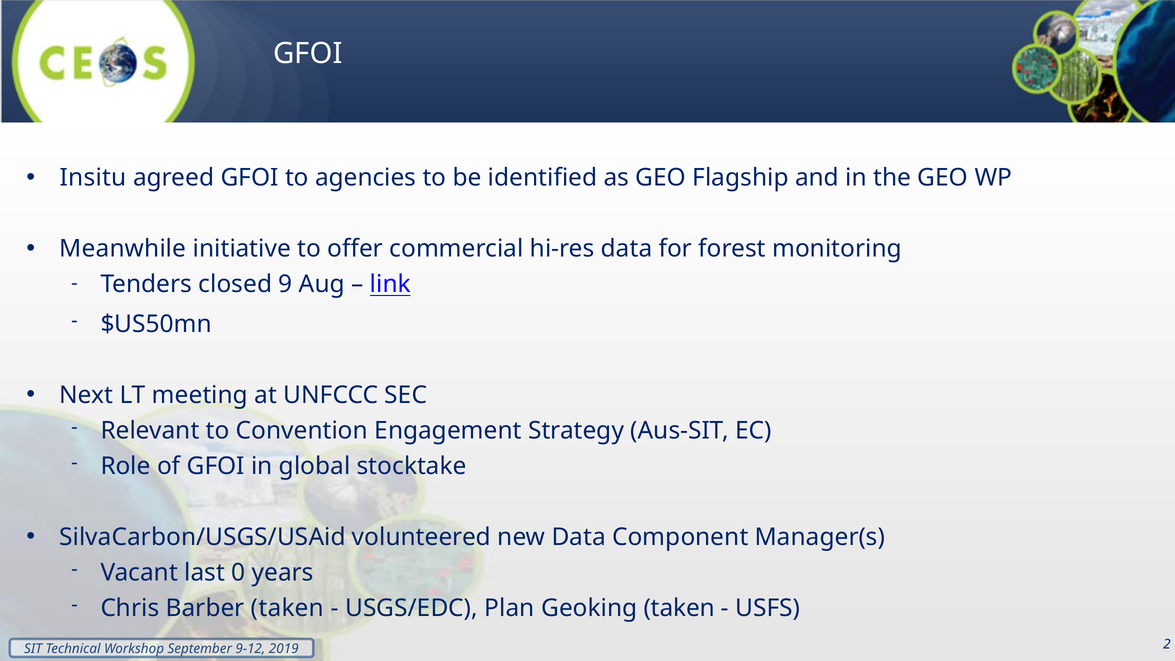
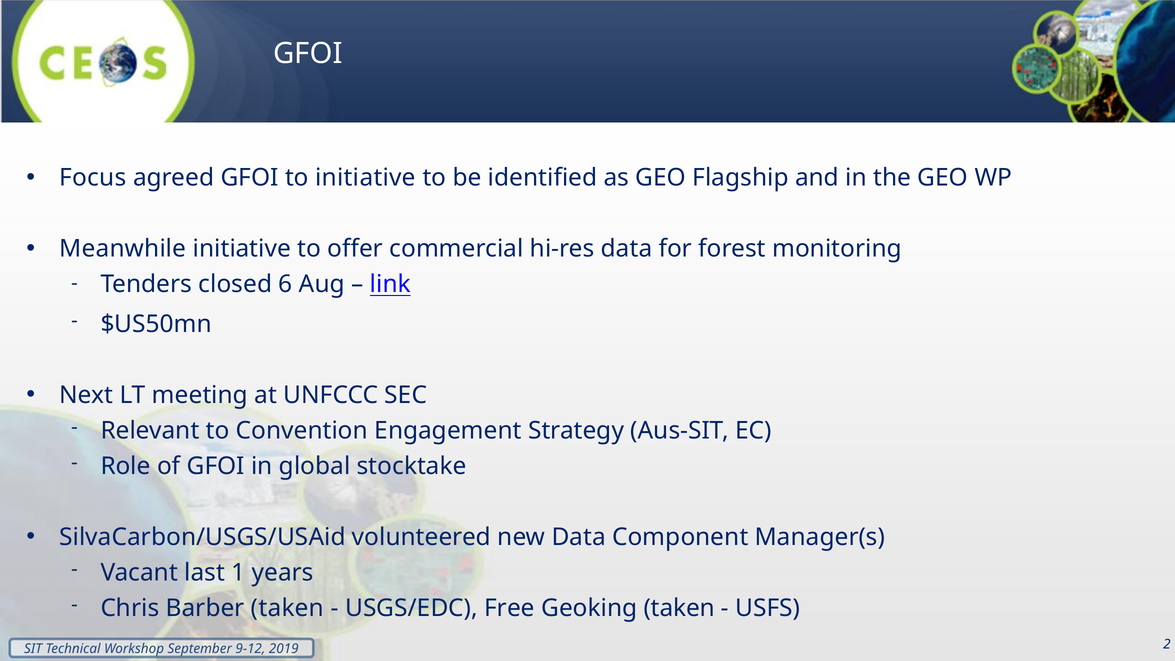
Insitu: Insitu -> Focus
to agencies: agencies -> initiative
9: 9 -> 6
0: 0 -> 1
Plan: Plan -> Free
